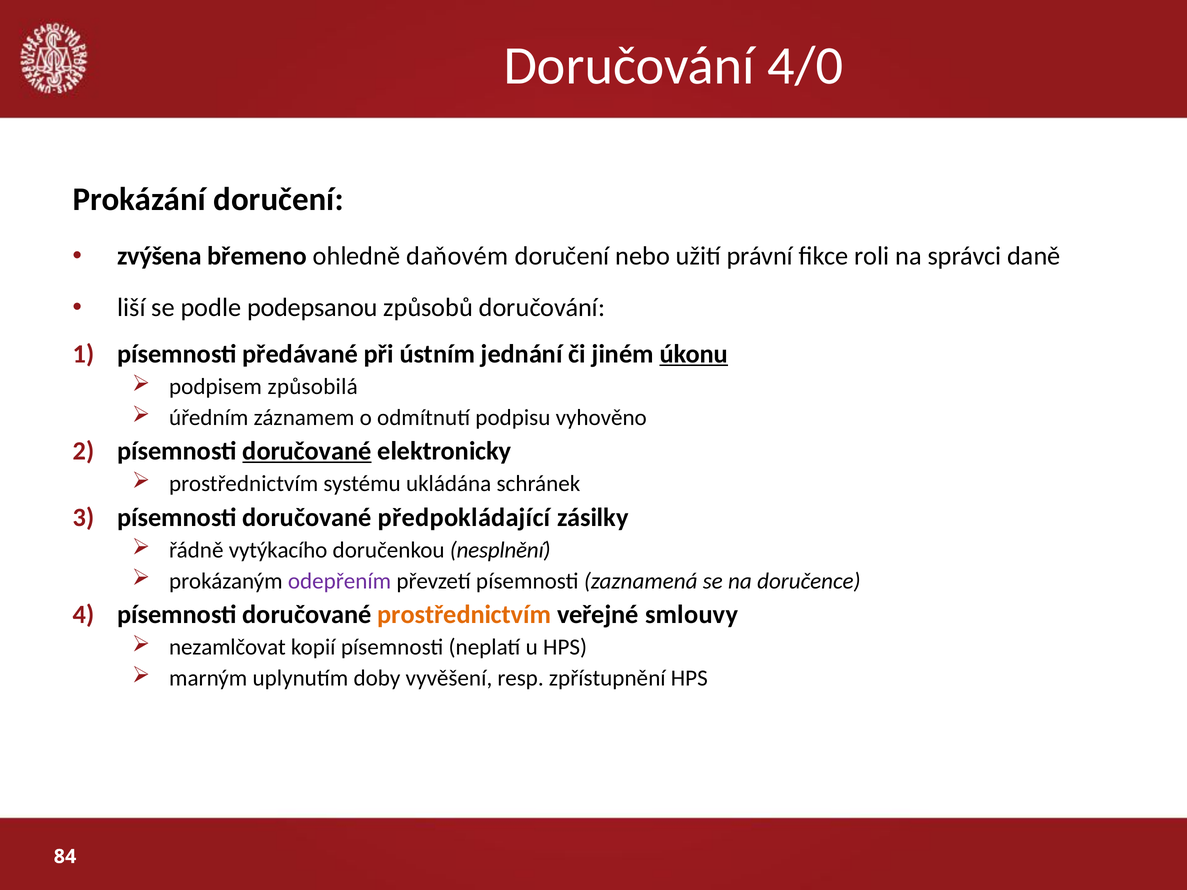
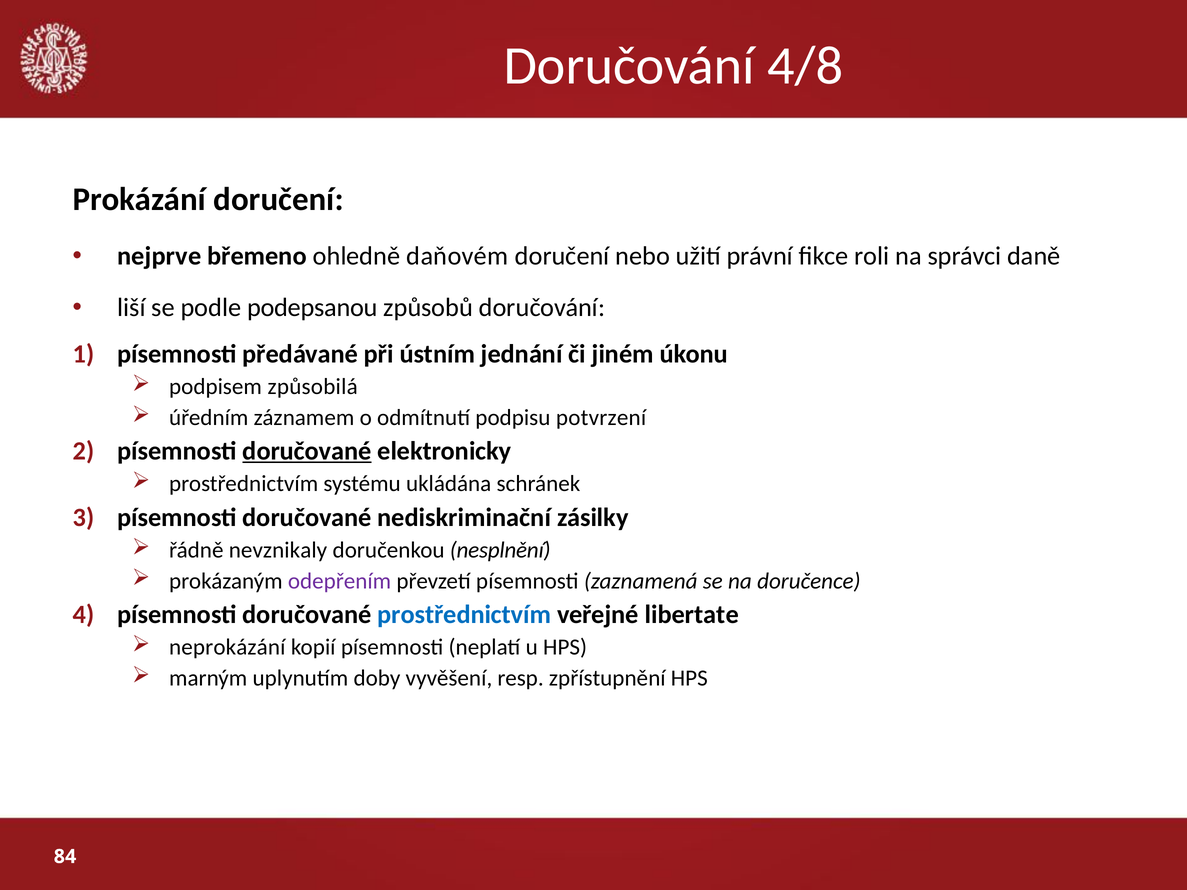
4/0: 4/0 -> 4/8
zvýšena: zvýšena -> nejprve
úkonu underline: present -> none
vyhověno: vyhověno -> potvrzení
předpokládající: předpokládající -> nediskriminační
vytýkacího: vytýkacího -> nevznikaly
prostřednictvím at (464, 615) colour: orange -> blue
smlouvy: smlouvy -> libertate
nezamlčovat: nezamlčovat -> neprokázání
